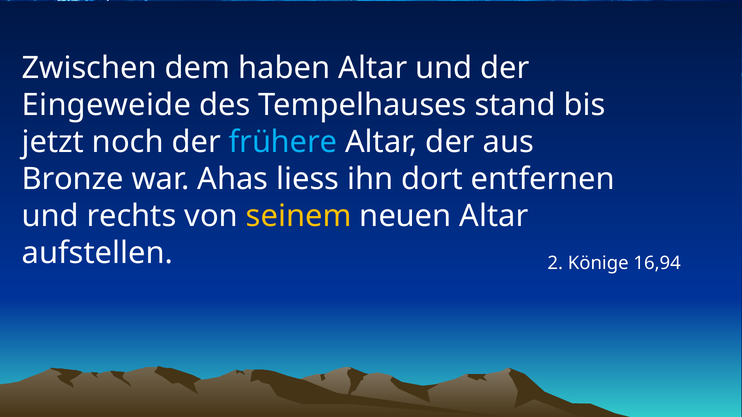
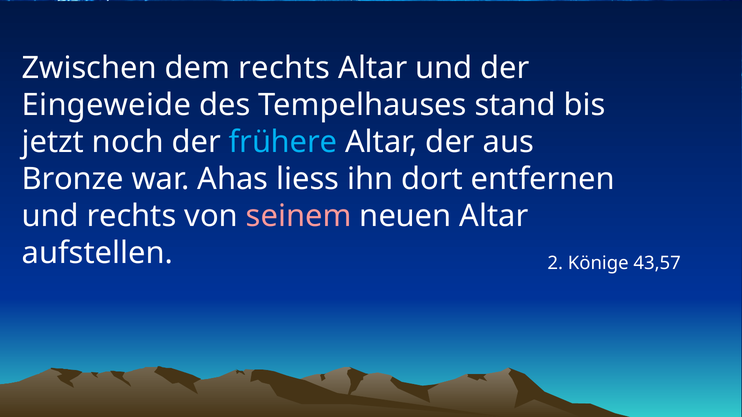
dem haben: haben -> rechts
seinem colour: yellow -> pink
16,94: 16,94 -> 43,57
